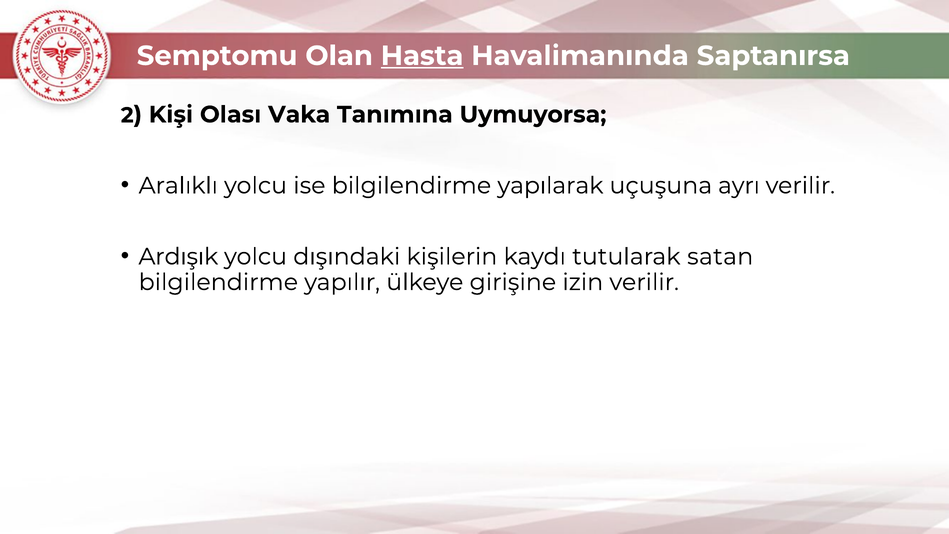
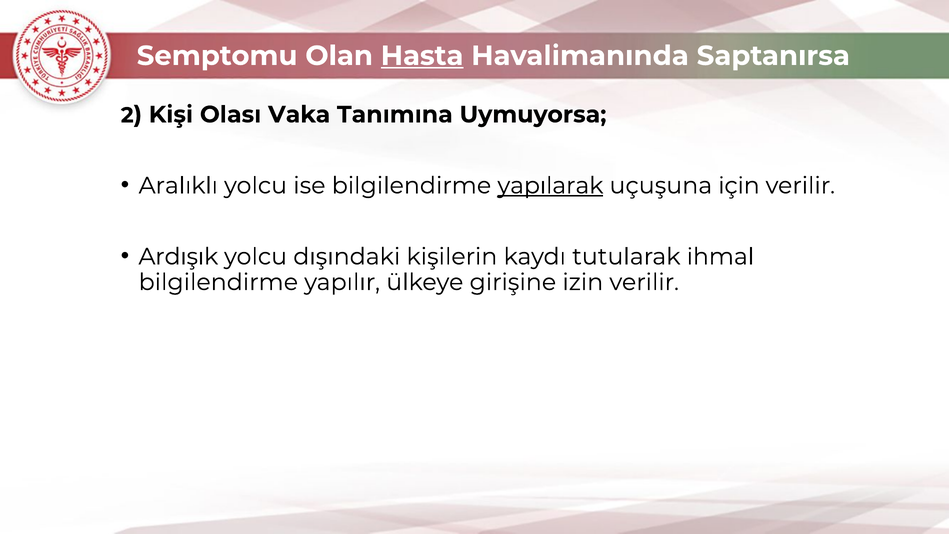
yapılarak underline: none -> present
ayrı: ayrı -> için
satan: satan -> ihmal
